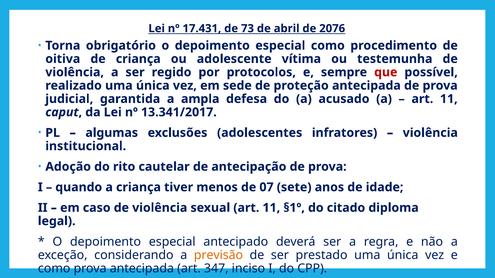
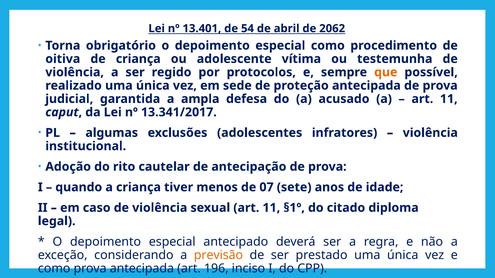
17.431: 17.431 -> 13.401
73: 73 -> 54
2076: 2076 -> 2062
que colour: red -> orange
347: 347 -> 196
